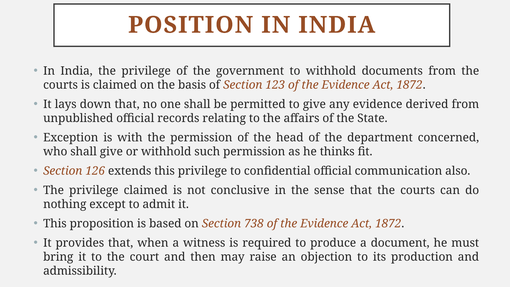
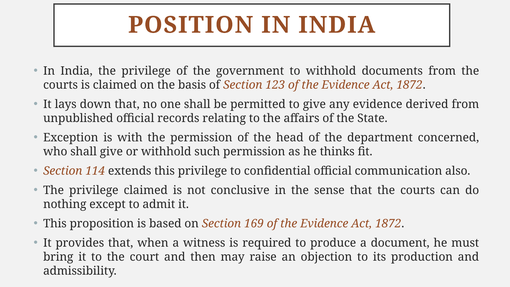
126: 126 -> 114
738: 738 -> 169
